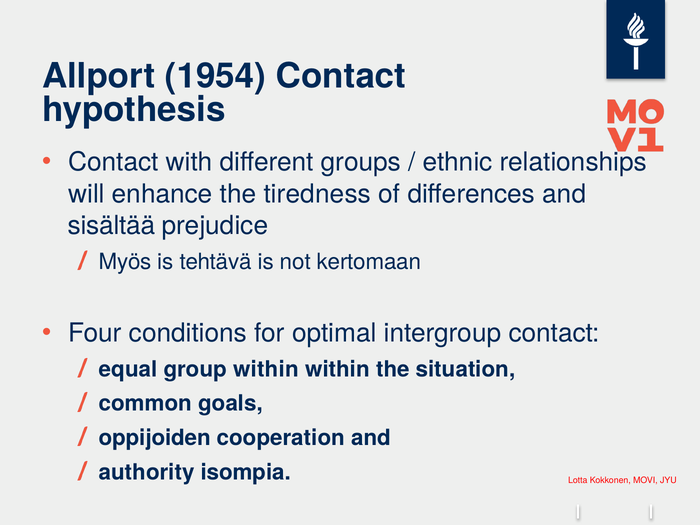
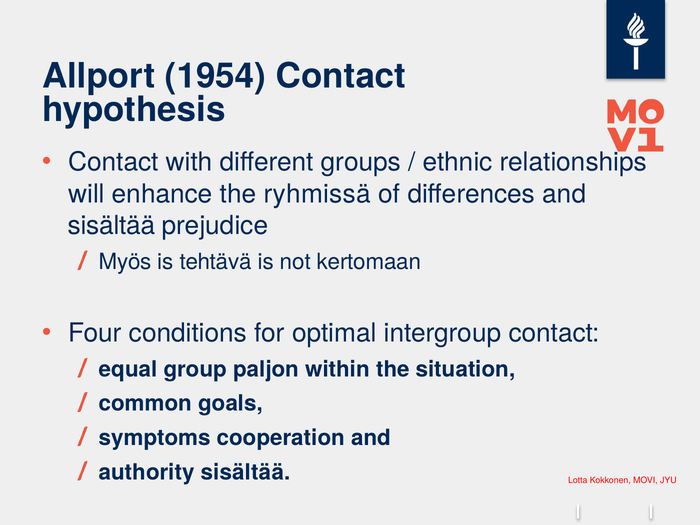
tiredness: tiredness -> ryhmissä
group within: within -> paljon
oppijoiden: oppijoiden -> symptoms
authority isompia: isompia -> sisältää
